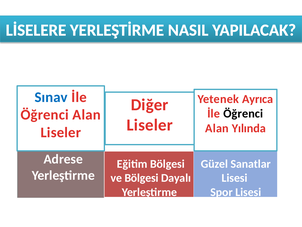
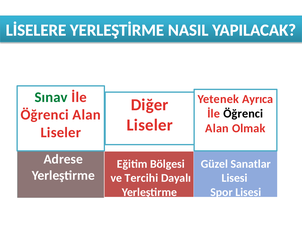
Sınav colour: blue -> green
Yılında: Yılında -> Olmak
ve Bölgesi: Bölgesi -> Tercihi
